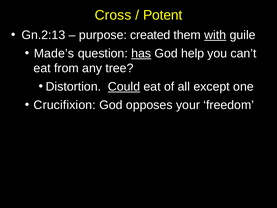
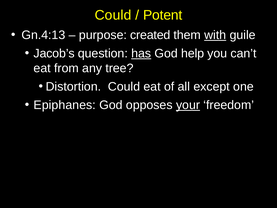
Cross at (113, 15): Cross -> Could
Gn.2:13: Gn.2:13 -> Gn.4:13
Made’s: Made’s -> Jacob’s
Could at (124, 87) underline: present -> none
Crucifixion: Crucifixion -> Epiphanes
your underline: none -> present
